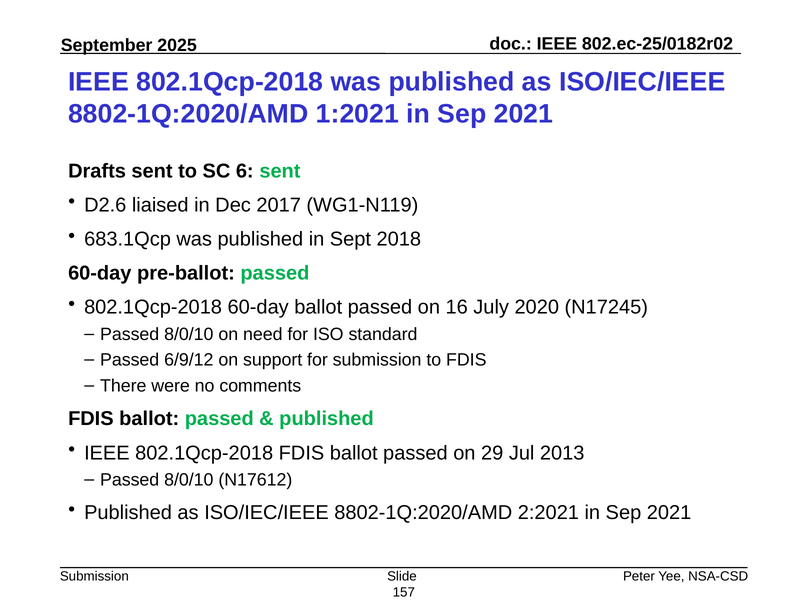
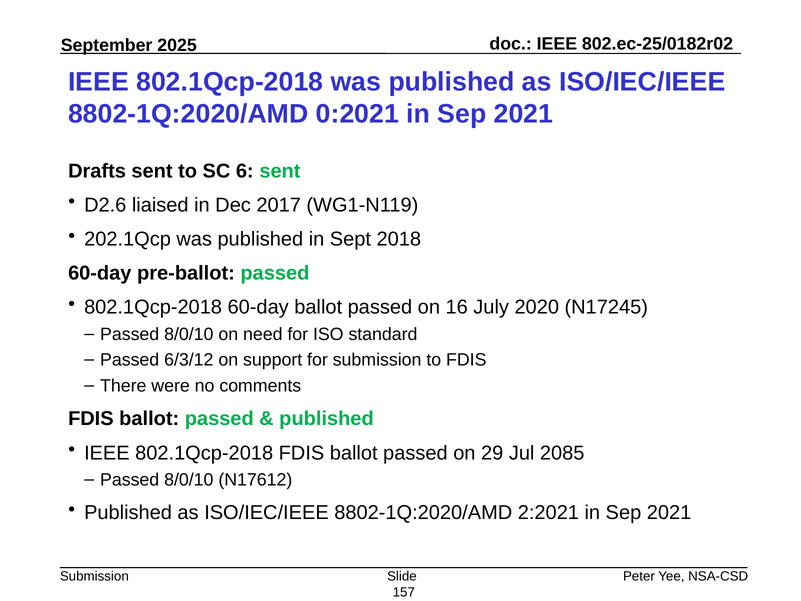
1:2021: 1:2021 -> 0:2021
683.1Qcp: 683.1Qcp -> 202.1Qcp
6/9/12: 6/9/12 -> 6/3/12
2013: 2013 -> 2085
